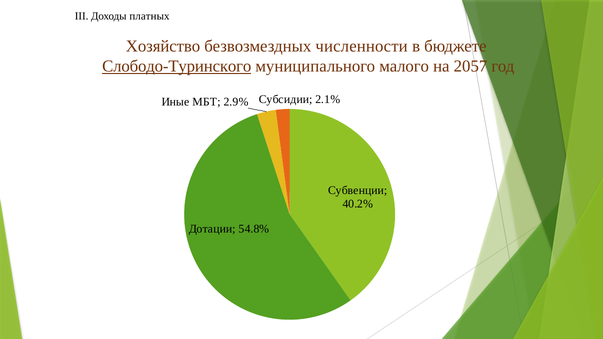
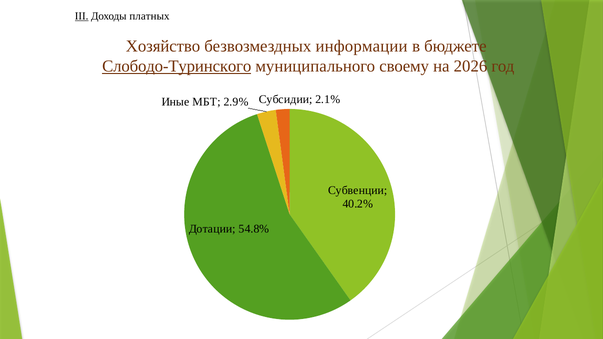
III underline: none -> present
численности: численности -> информации
малого: малого -> своему
2057: 2057 -> 2026
